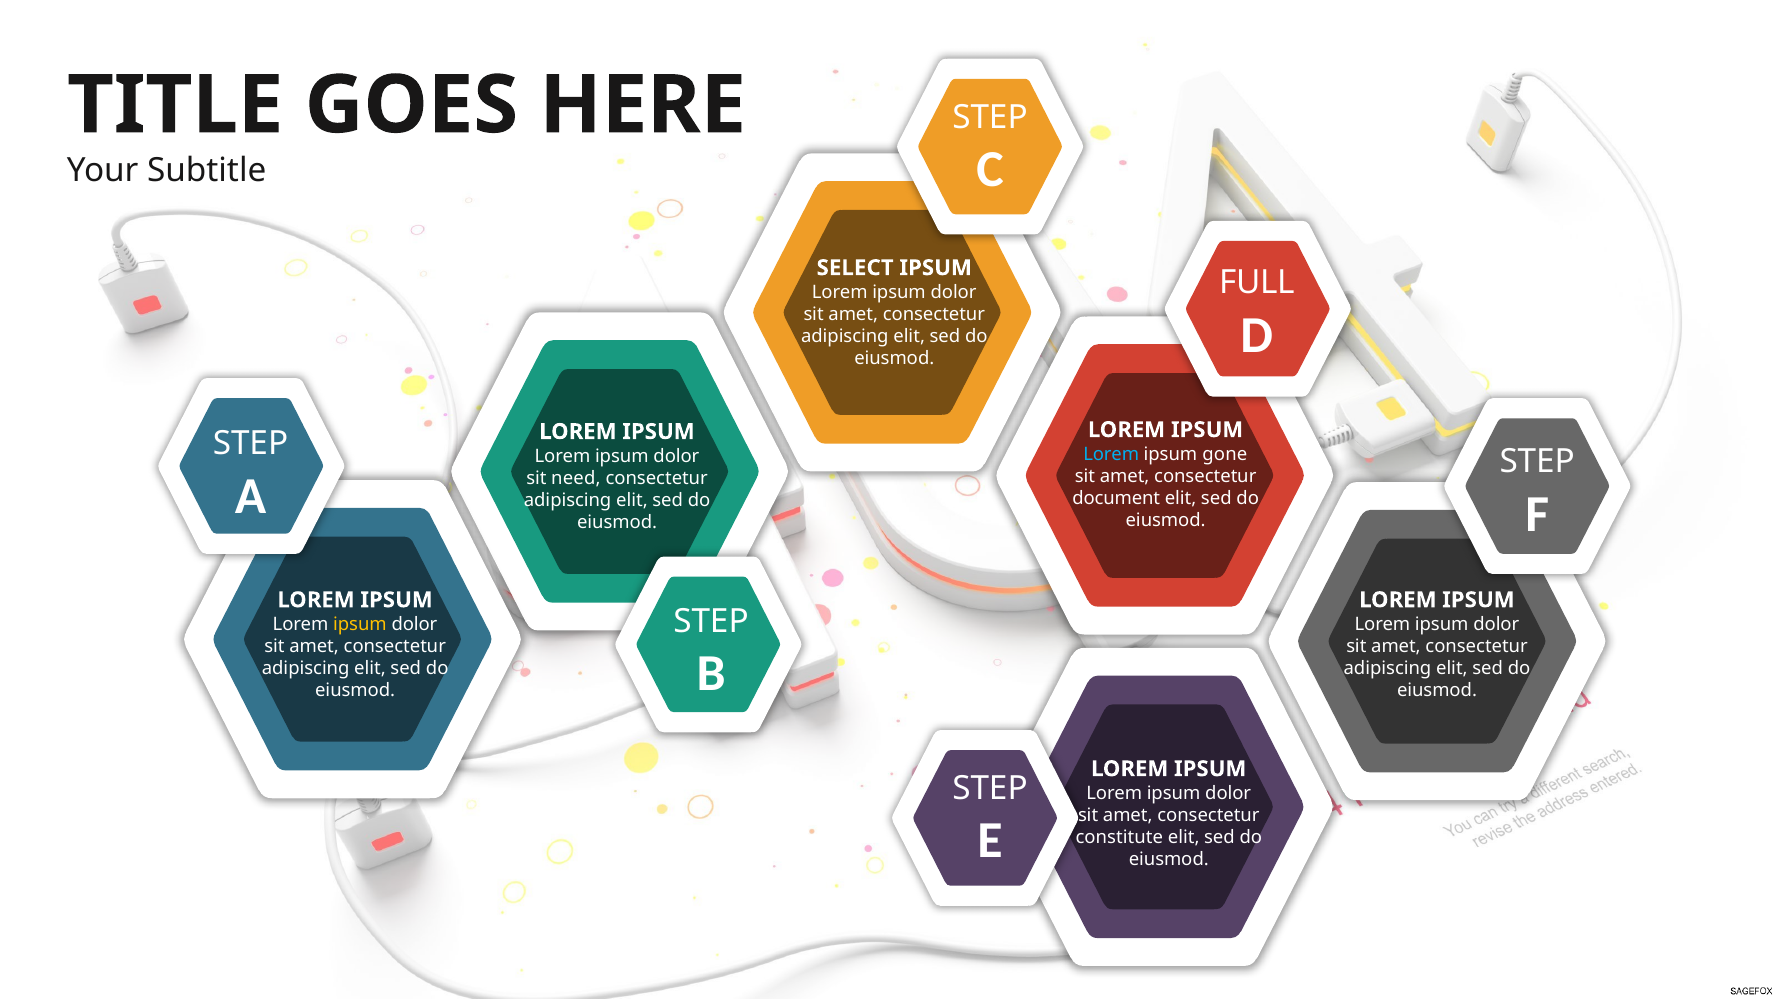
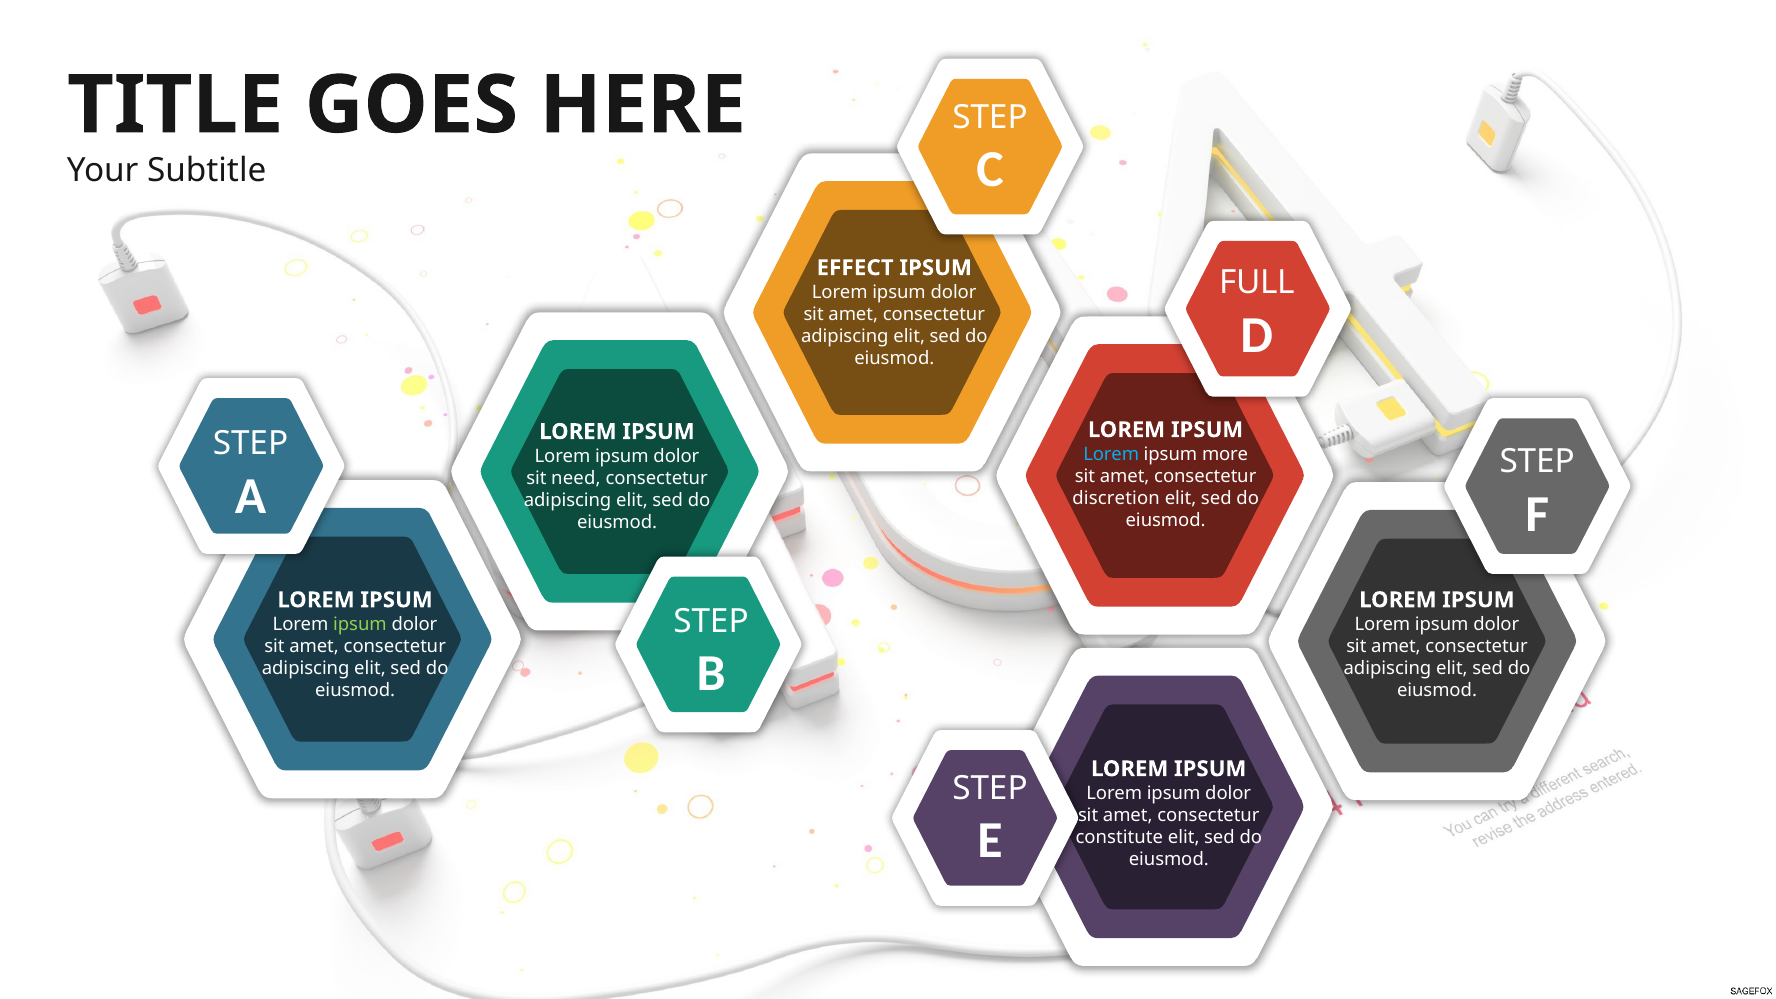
SELECT: SELECT -> EFFECT
gone: gone -> more
document: document -> discretion
ipsum at (360, 624) colour: yellow -> light green
